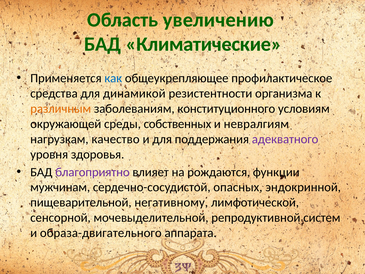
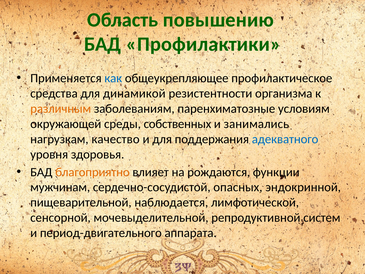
увеличению: увеличению -> повышению
Климатические: Климатические -> Профилактики
конституционного: конституционного -> паренхиматозные
невралгиям: невралгиям -> занимались
адекватного colour: purple -> blue
благоприятно colour: purple -> orange
негативному: негативному -> наблюдается
образа-двигательного: образа-двигательного -> период-двигательного
